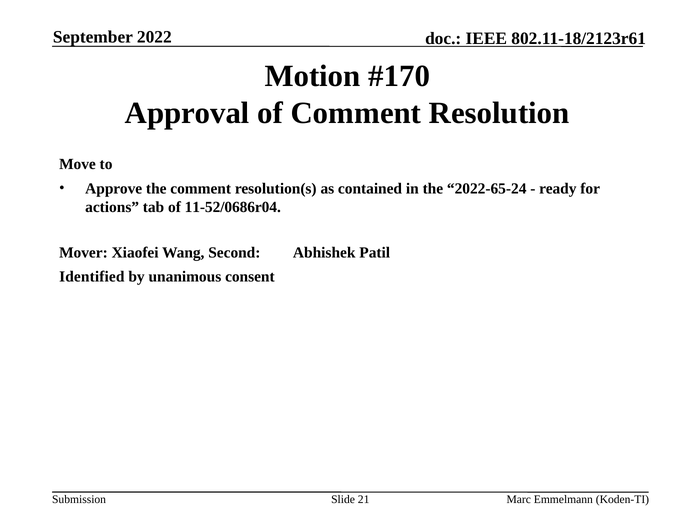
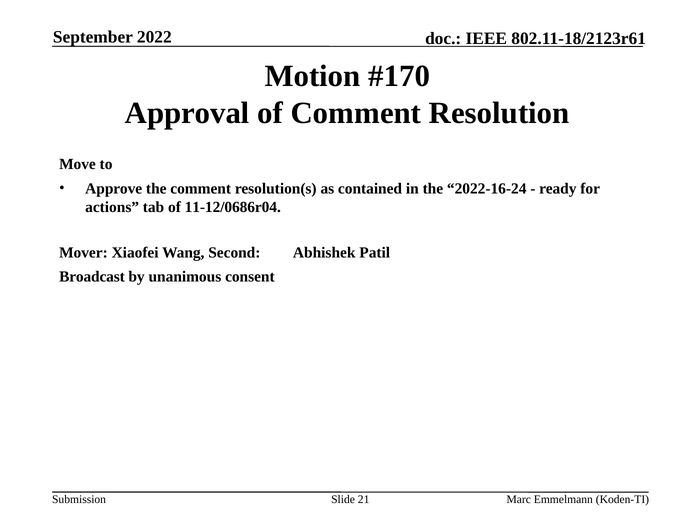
2022-65-24: 2022-65-24 -> 2022-16-24
11-52/0686r04: 11-52/0686r04 -> 11-12/0686r04
Identified: Identified -> Broadcast
